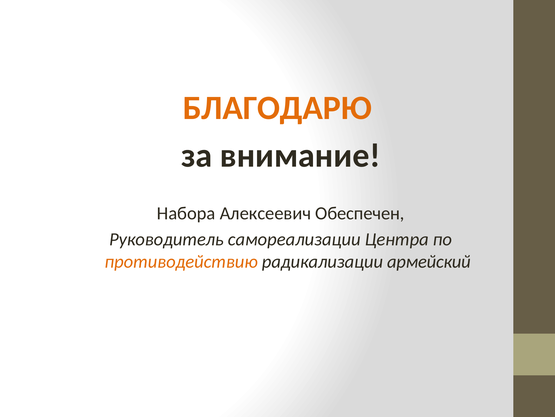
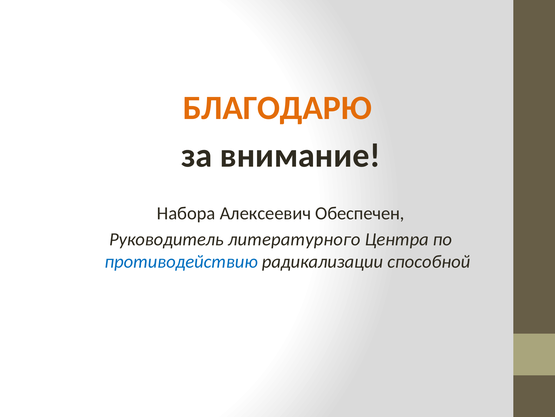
самореализации: самореализации -> литературного
противодействию colour: orange -> blue
армейский: армейский -> способной
